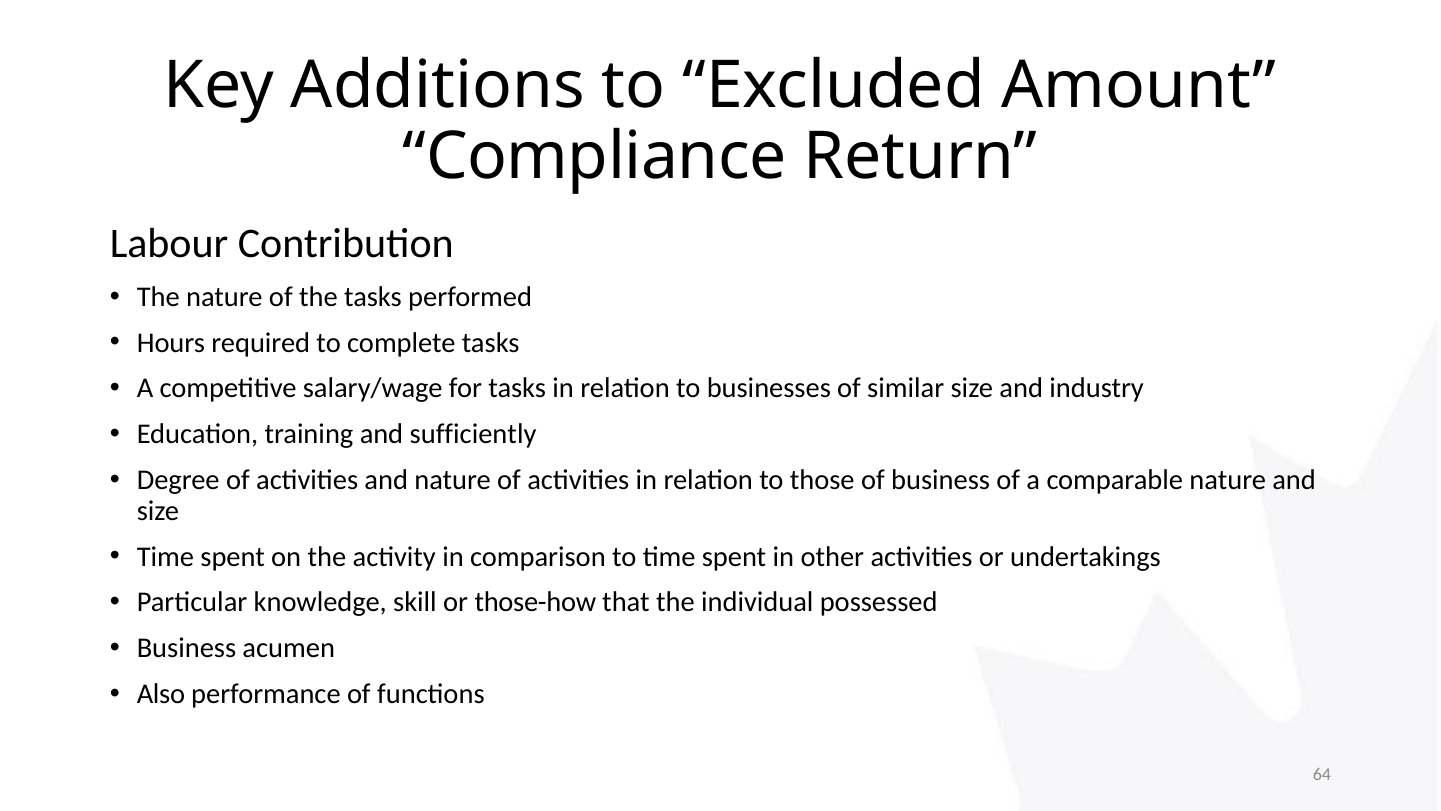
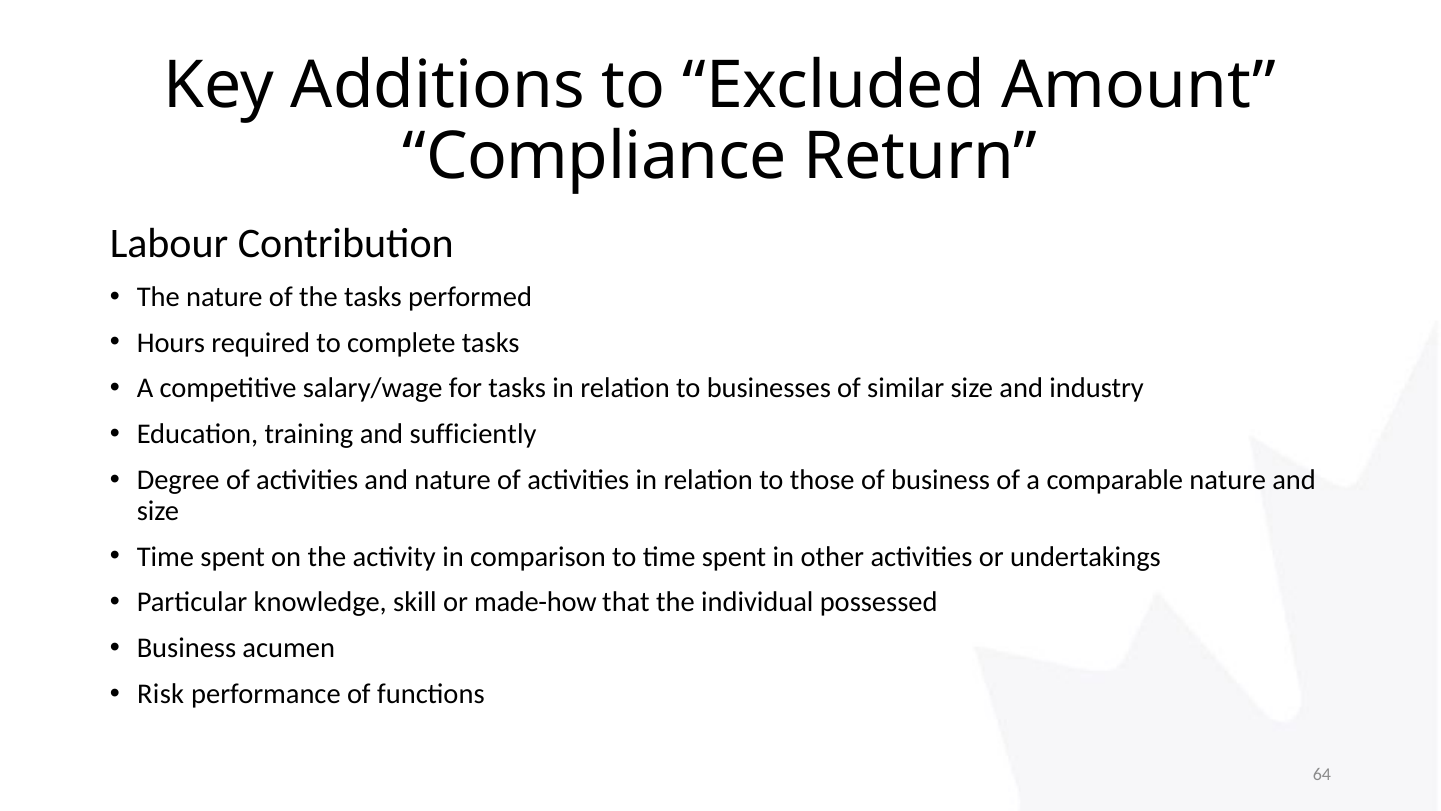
those-how: those-how -> made-how
Also: Also -> Risk
